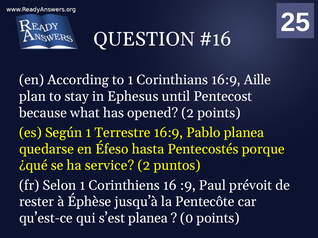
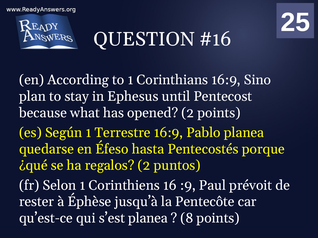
Aille: Aille -> Sino
service: service -> regalos
0: 0 -> 8
